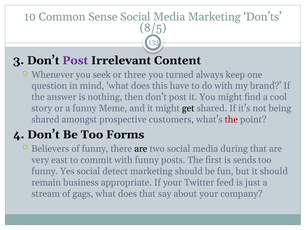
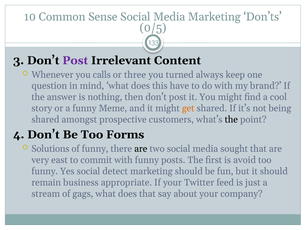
8/5: 8/5 -> 0/5
seek: seek -> calls
get colour: black -> orange
the at (231, 119) colour: red -> black
Believers: Believers -> Solutions
during: during -> sought
sends: sends -> avoid
